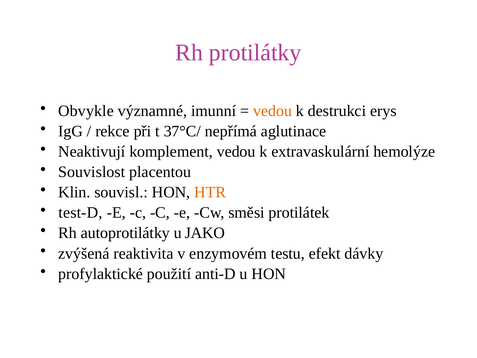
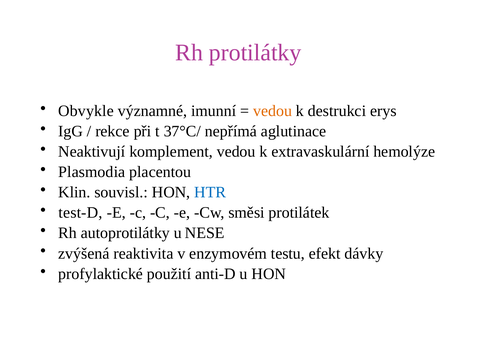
Souvislost: Souvislost -> Plasmodia
HTR colour: orange -> blue
JAKO: JAKO -> NESE
